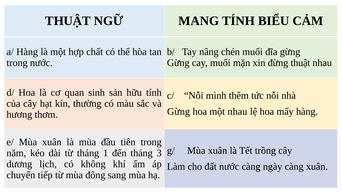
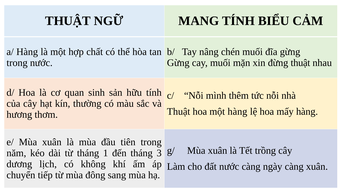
Gừng at (179, 111): Gừng -> Thuật
một nhau: nhau -> hàng
